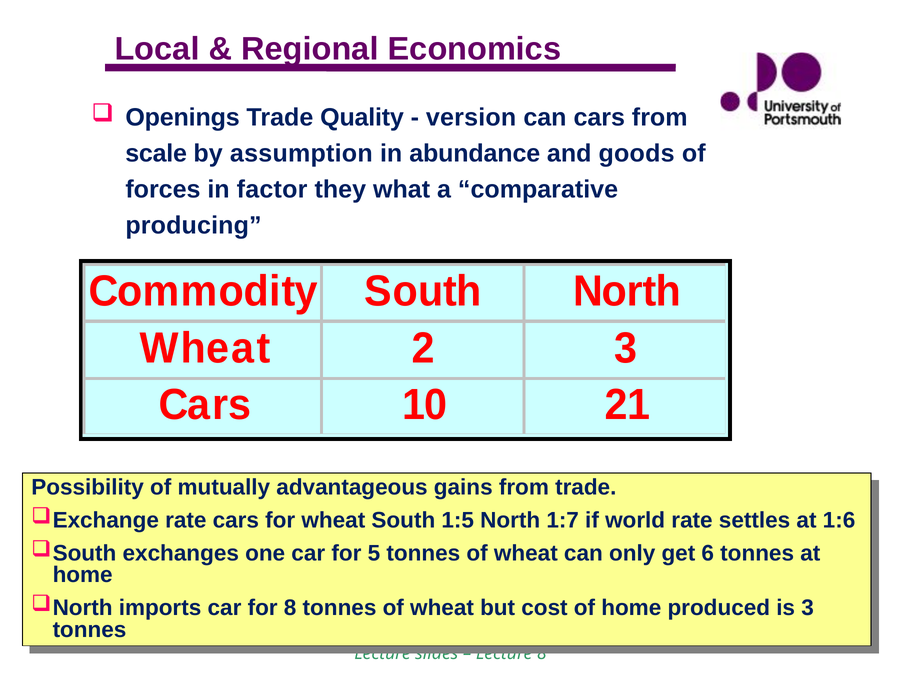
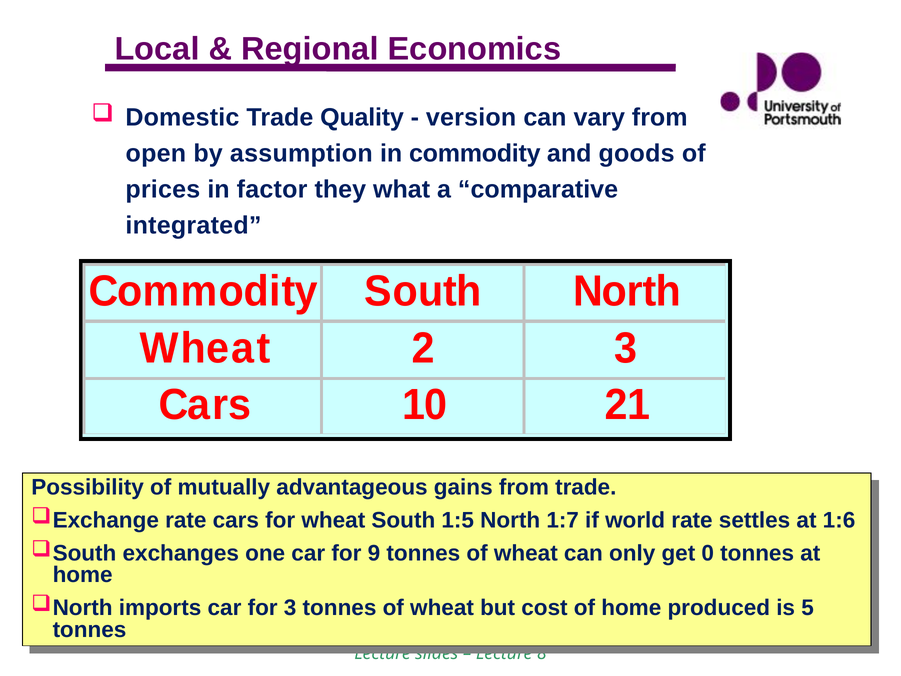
Openings: Openings -> Domestic
can cars: cars -> vary
scale: scale -> open
in abundance: abundance -> commodity
forces: forces -> prices
producing: producing -> integrated
5 at (374, 553): 5 -> 9
6 at (708, 553): 6 -> 0
8 at (290, 608): 8 -> 3
3 at (808, 608): 3 -> 5
